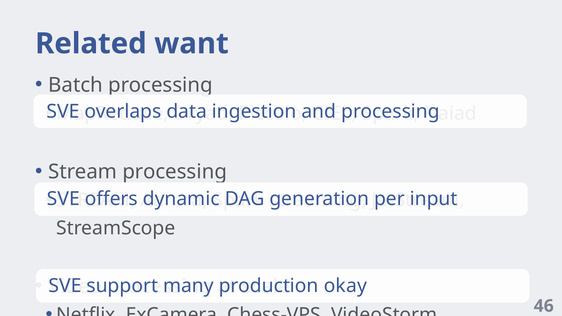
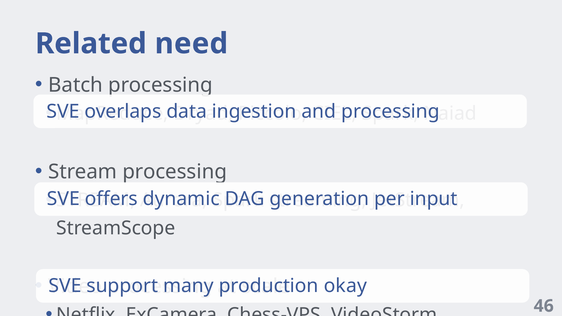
want: want -> need
